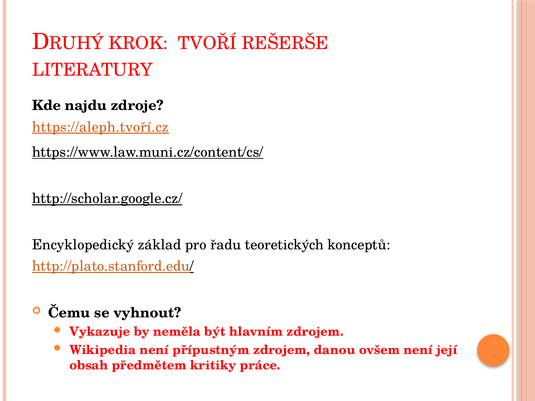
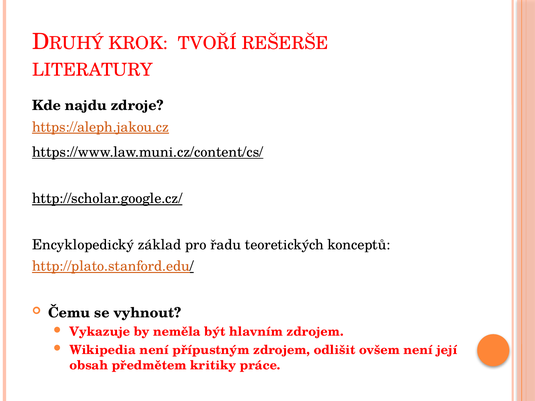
https://aleph.tvoří.cz: https://aleph.tvoří.cz -> https://aleph.jakou.cz
danou: danou -> odlišit
